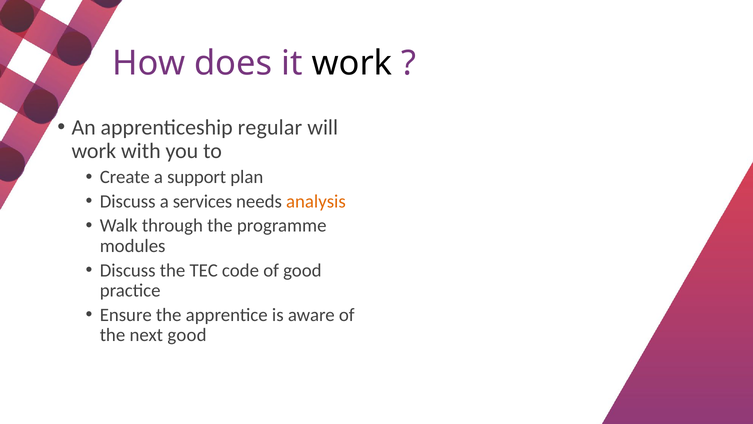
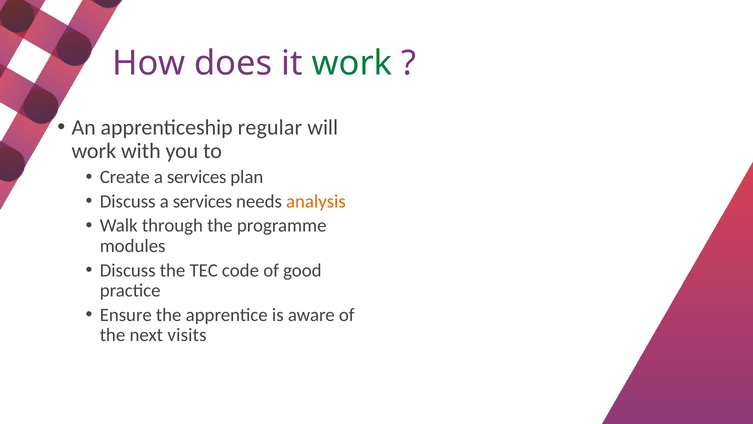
work at (352, 63) colour: black -> green
Create a support: support -> services
next good: good -> visits
